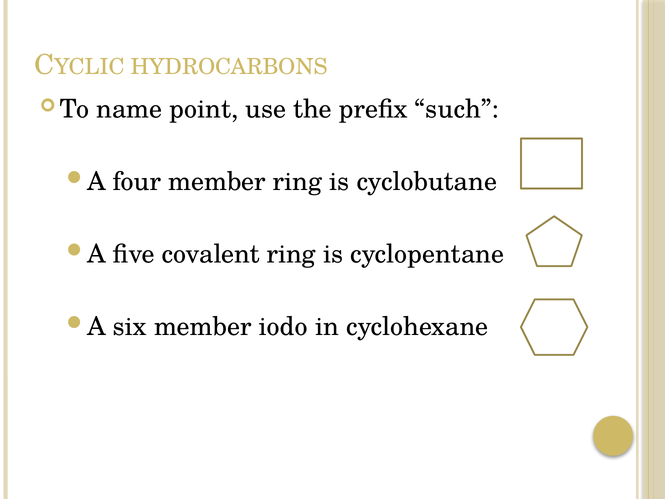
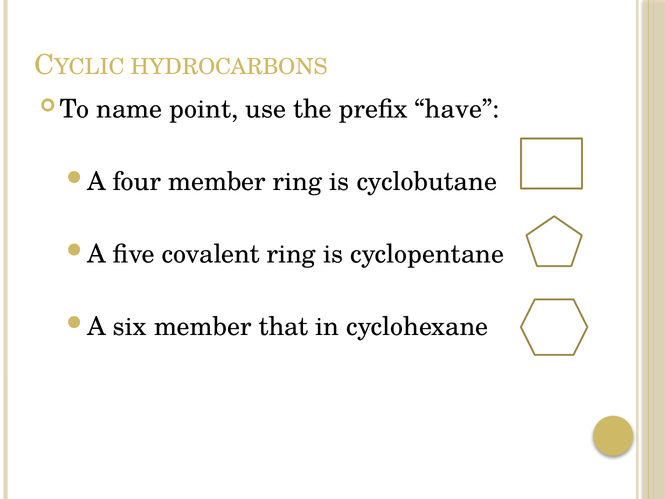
such: such -> have
iodo: iodo -> that
